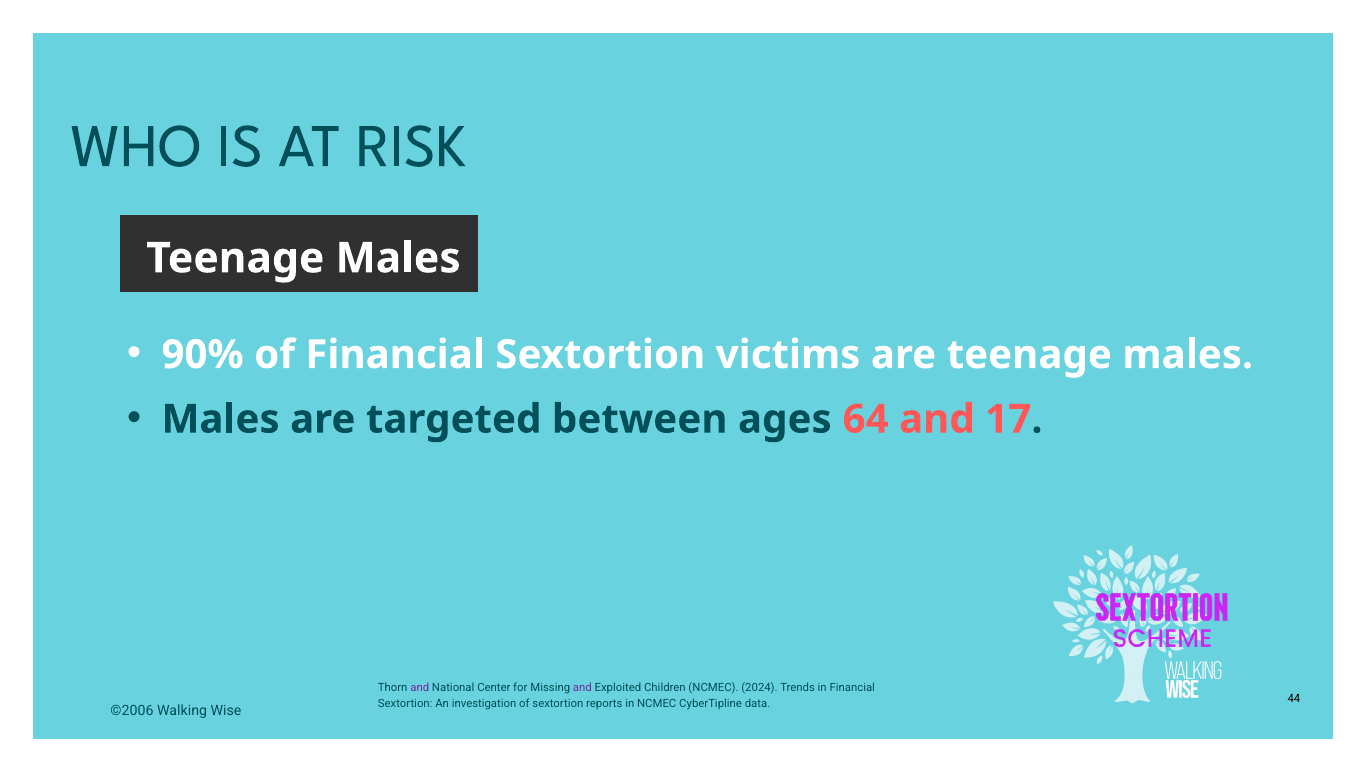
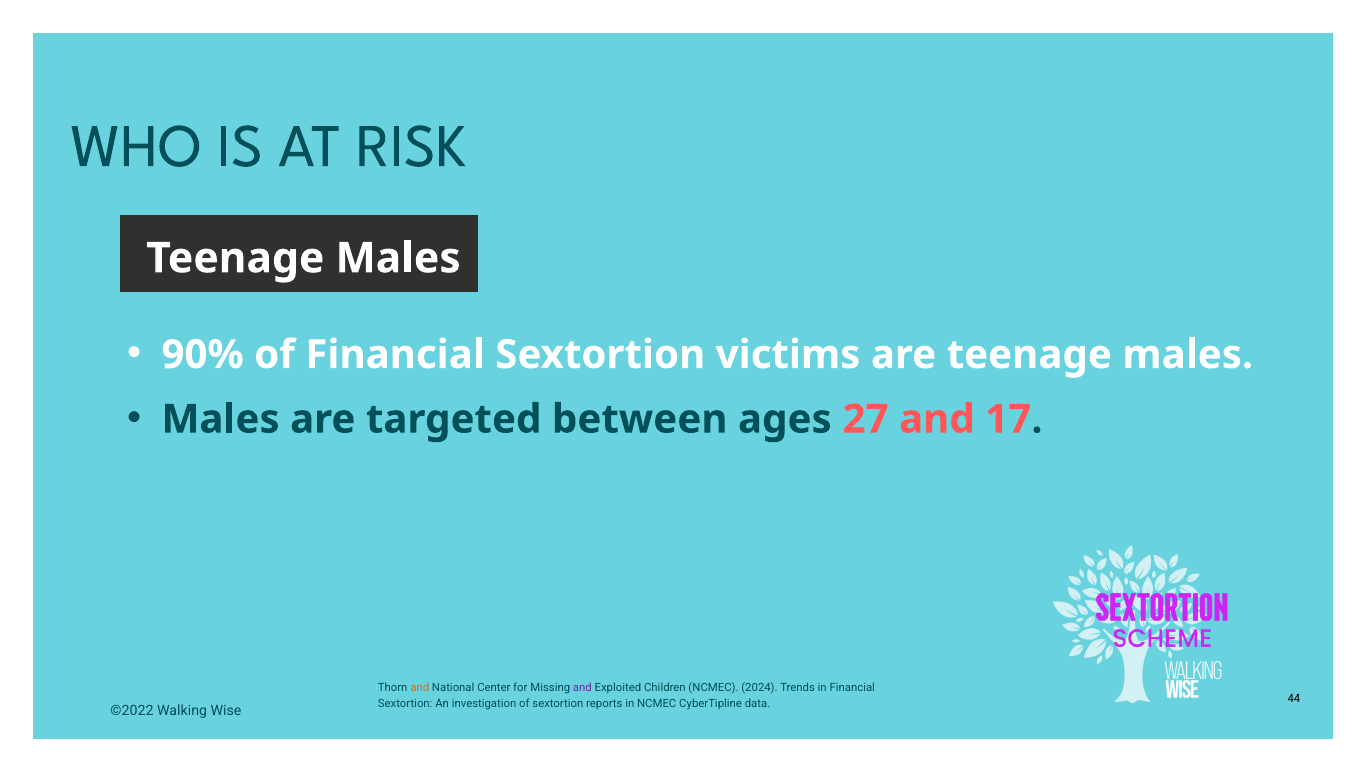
64: 64 -> 27
and at (420, 687) colour: purple -> orange
©2006: ©2006 -> ©2022
